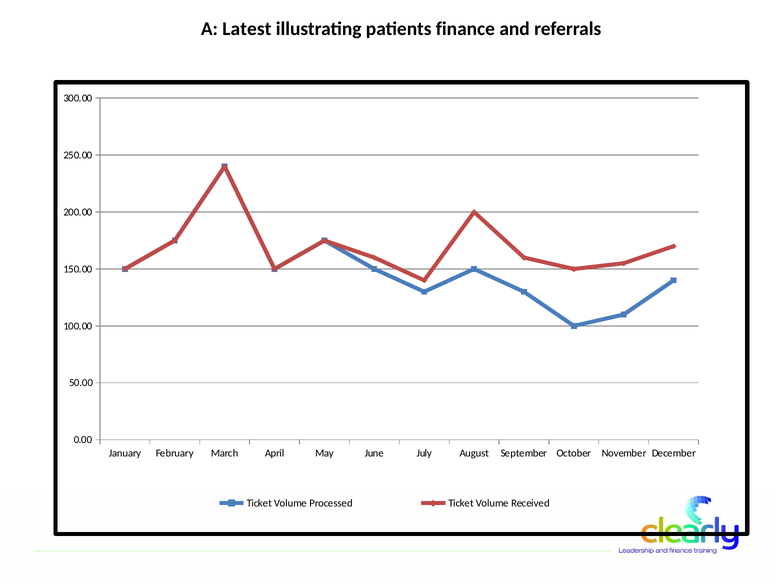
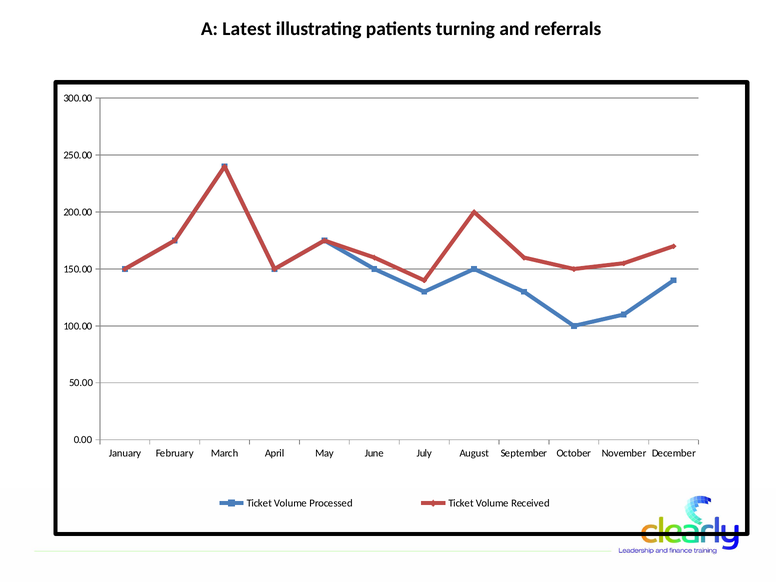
finance: finance -> turning
